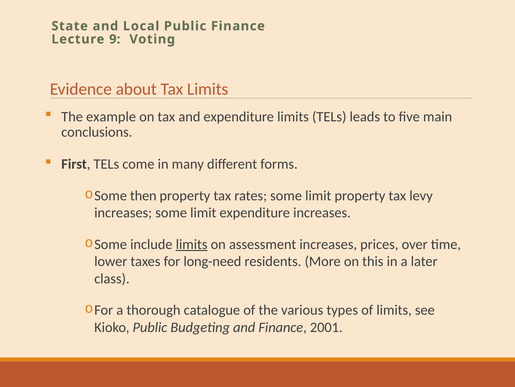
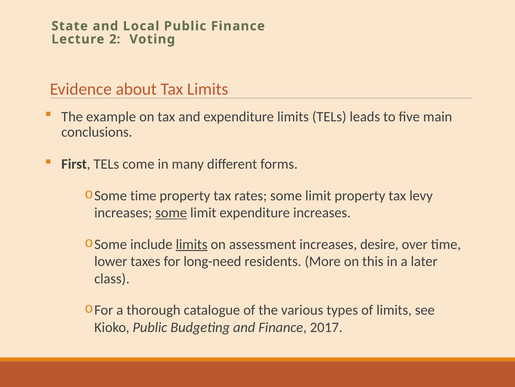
9: 9 -> 2
Some then: then -> time
some at (171, 212) underline: none -> present
prices: prices -> desire
2001: 2001 -> 2017
